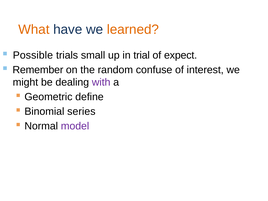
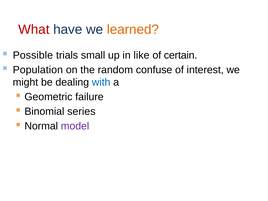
What colour: orange -> red
trial: trial -> like
expect: expect -> certain
Remember: Remember -> Population
with colour: purple -> blue
define: define -> failure
